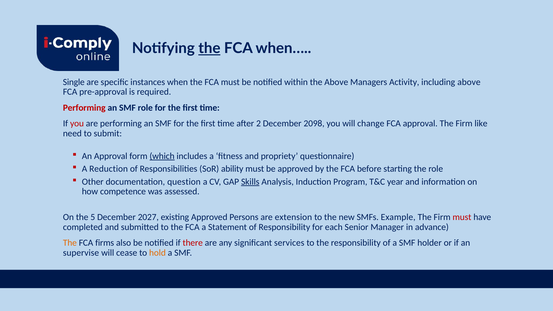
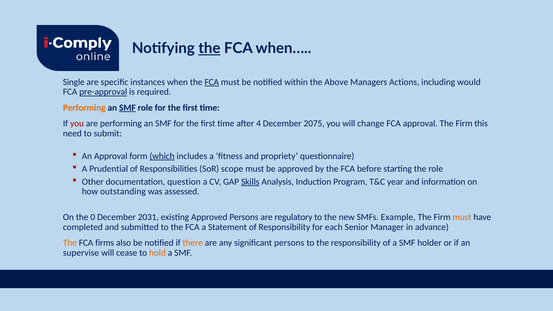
FCA at (212, 82) underline: none -> present
Activity: Activity -> Actions
including above: above -> would
pre-approval underline: none -> present
Performing at (84, 108) colour: red -> orange
SMF at (127, 108) underline: none -> present
2: 2 -> 4
2098: 2098 -> 2075
like: like -> this
Reduction: Reduction -> Prudential
ability: ability -> scope
competence: competence -> outstanding
5: 5 -> 0
2027: 2027 -> 2031
extension: extension -> regulatory
must at (462, 217) colour: red -> orange
there colour: red -> orange
significant services: services -> persons
